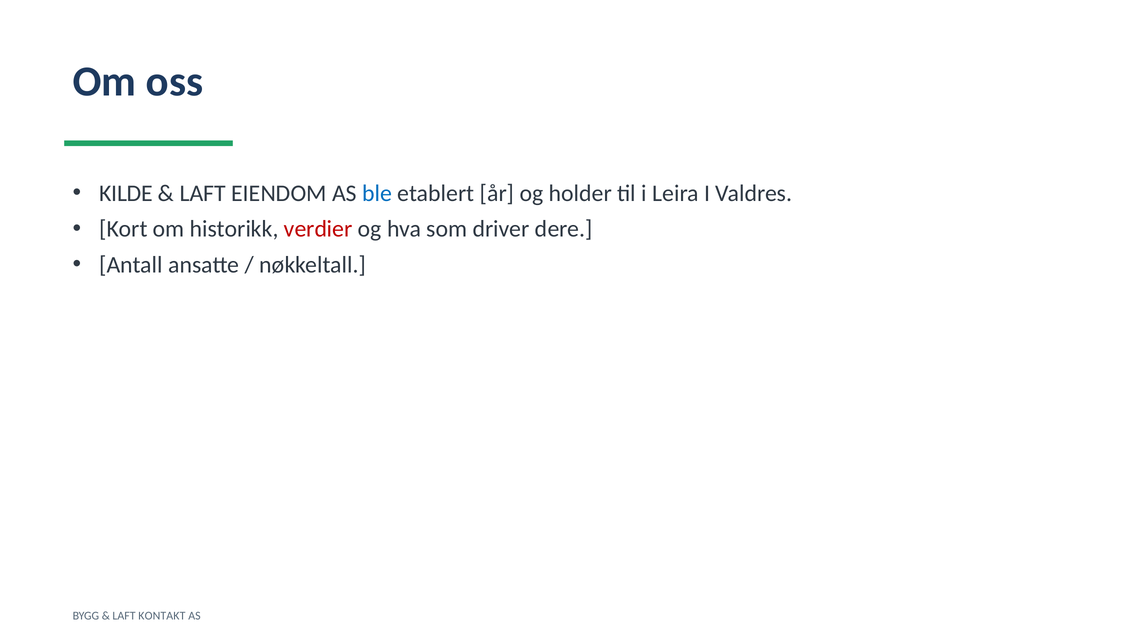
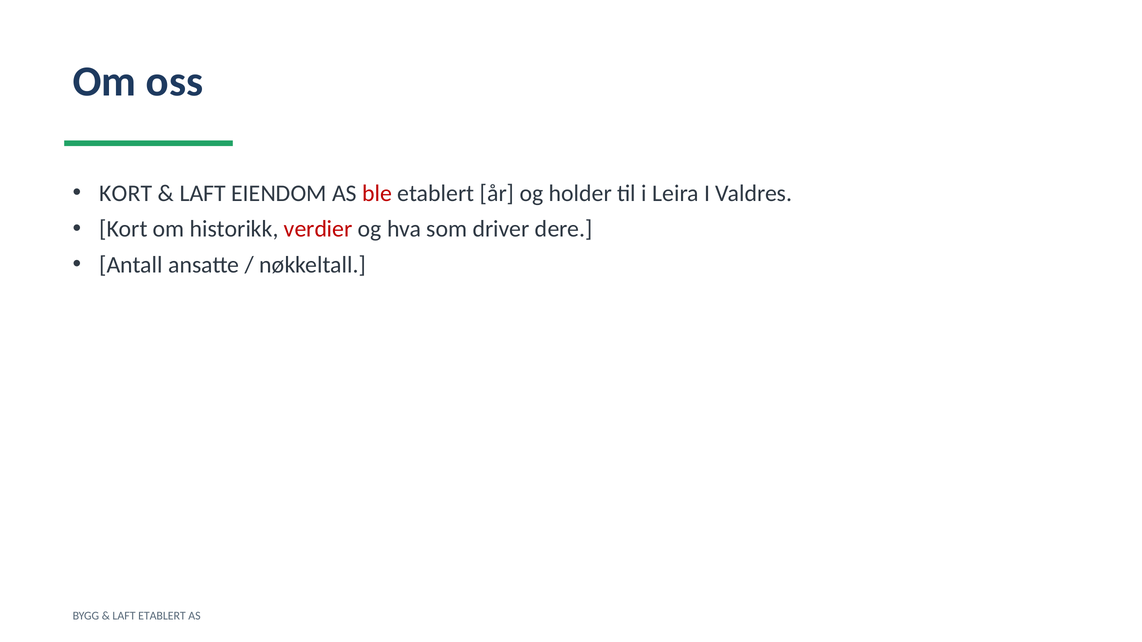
KILDE at (126, 193): KILDE -> KORT
ble colour: blue -> red
LAFT KONTAKT: KONTAKT -> ETABLERT
